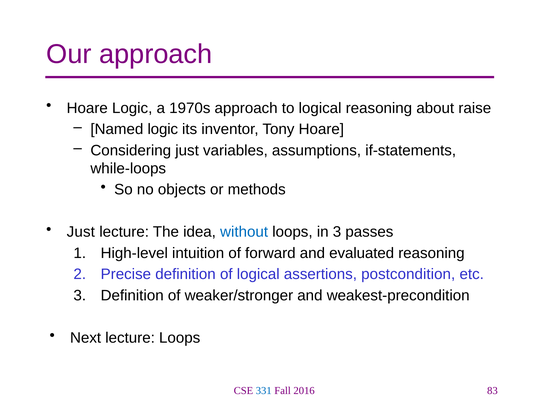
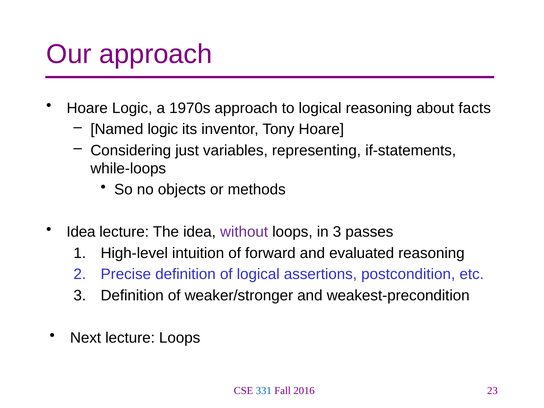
raise: raise -> facts
assumptions: assumptions -> representing
Just at (81, 232): Just -> Idea
without colour: blue -> purple
83: 83 -> 23
